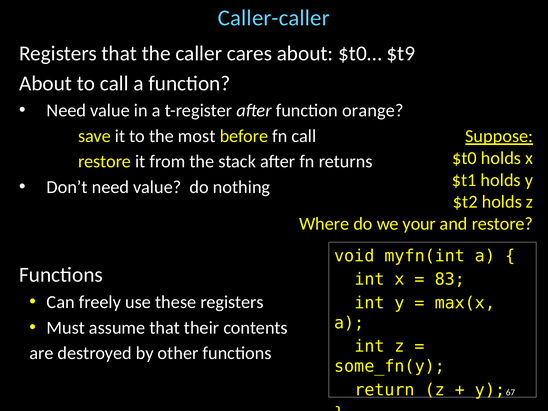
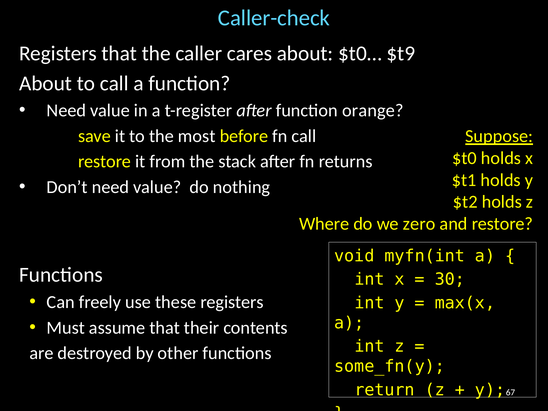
Caller-caller: Caller-caller -> Caller-check
your: your -> zero
83: 83 -> 30
